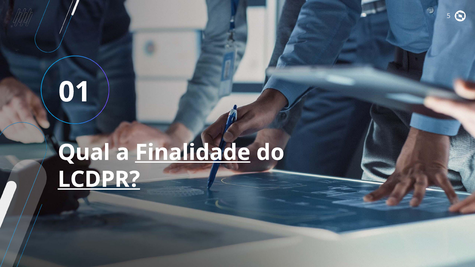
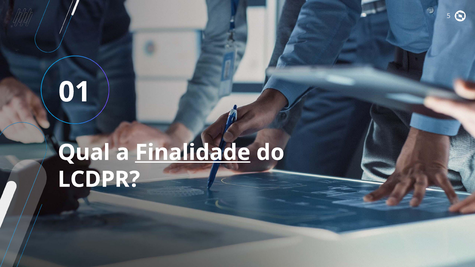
LCDPR underline: present -> none
